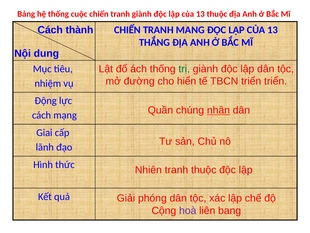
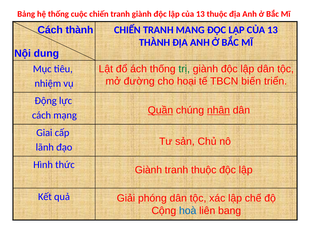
THẮNG at (155, 42): THẮNG -> THÀNH
hiển: hiển -> hoại
TBCN triển: triển -> biến
Quần underline: none -> present
Nhiên at (148, 169): Nhiên -> Giành
hoà colour: purple -> blue
